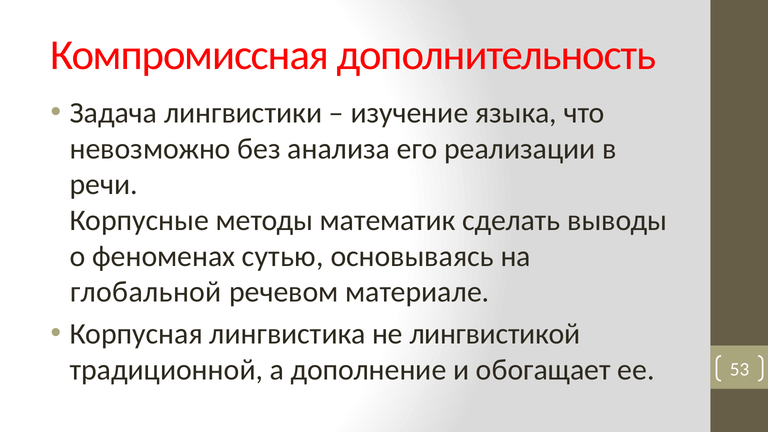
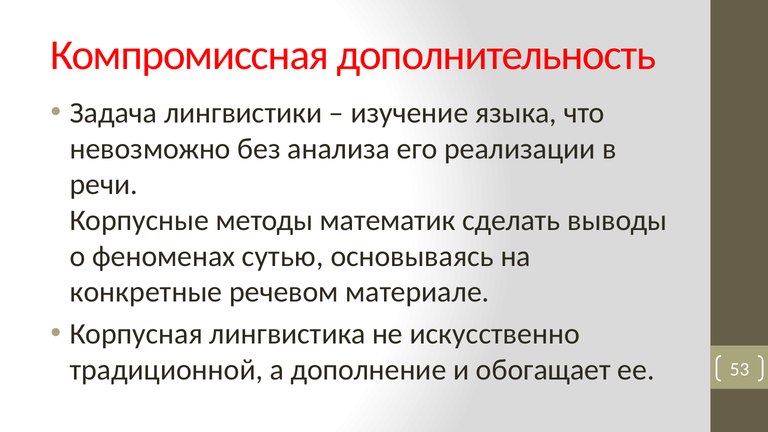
глобальной: глобальной -> конкретные
лингвистикой: лингвистикой -> искусственно
